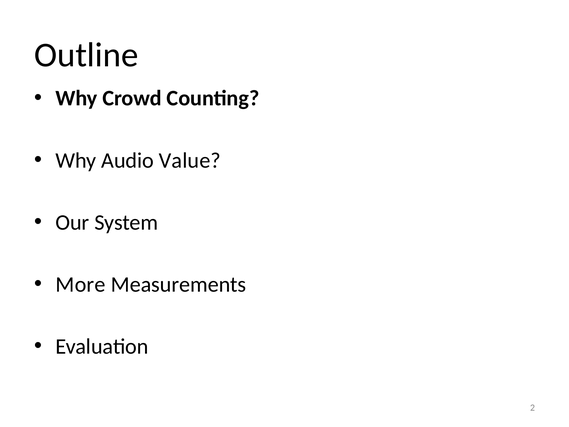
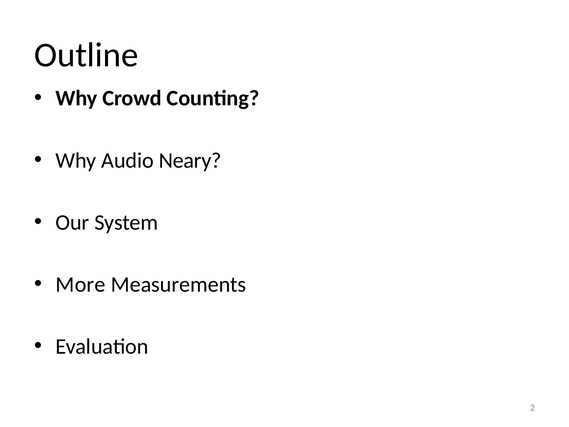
Value: Value -> Neary
